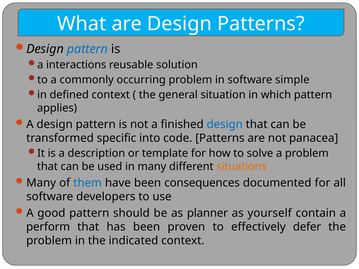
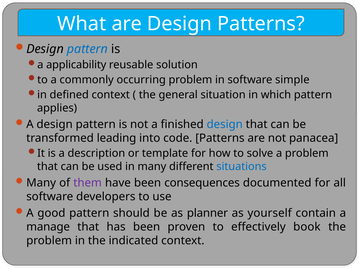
interactions: interactions -> applicability
specific: specific -> leading
situations colour: orange -> blue
them colour: blue -> purple
perform: perform -> manage
defer: defer -> book
